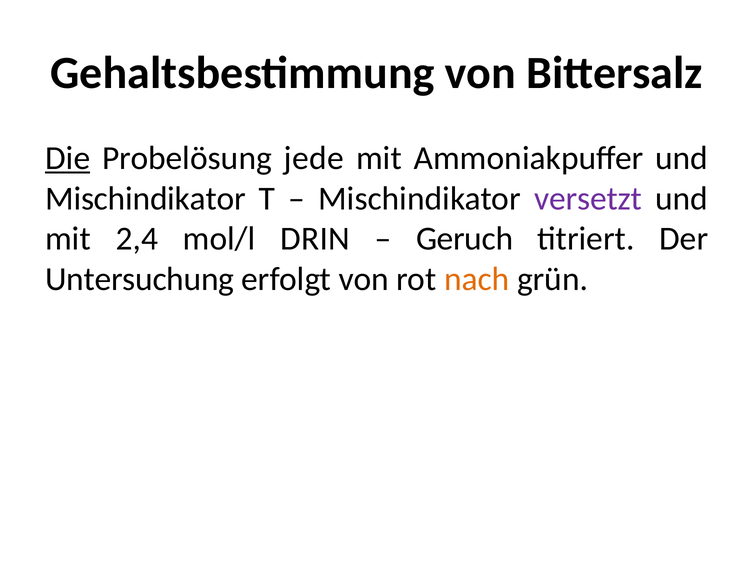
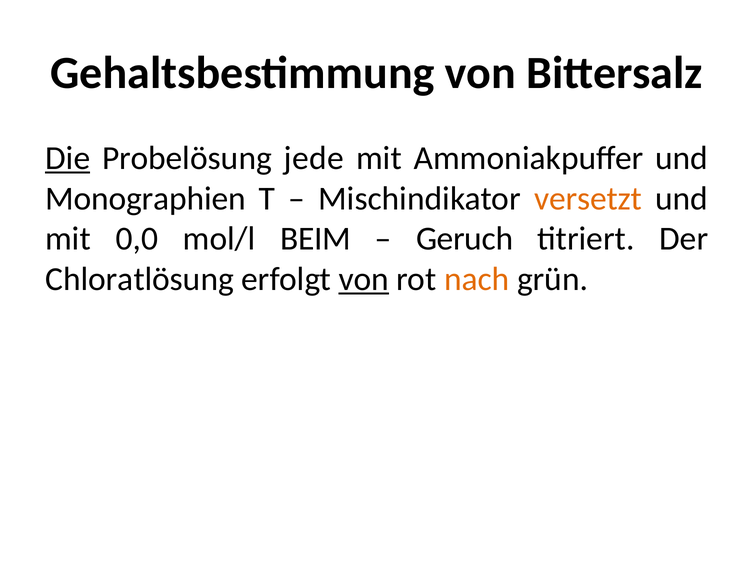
Mischindikator at (146, 198): Mischindikator -> Monographien
versetzt colour: purple -> orange
2,4: 2,4 -> 0,0
DRIN: DRIN -> BEIM
Untersuchung: Untersuchung -> Chloratlösung
von at (364, 279) underline: none -> present
